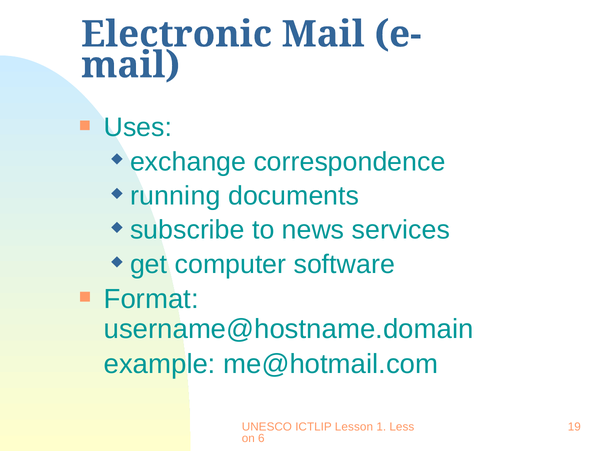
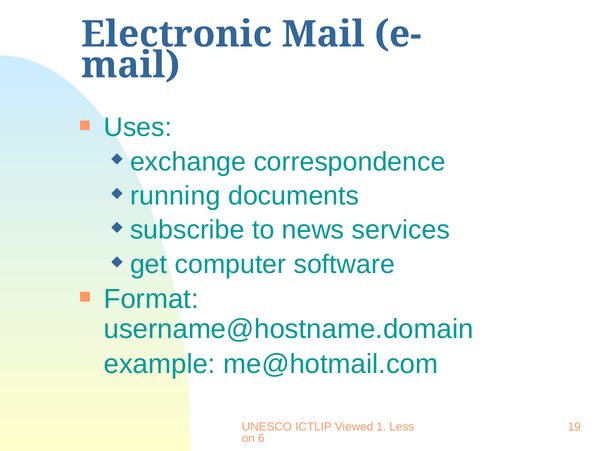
Lesson: Lesson -> Viewed
